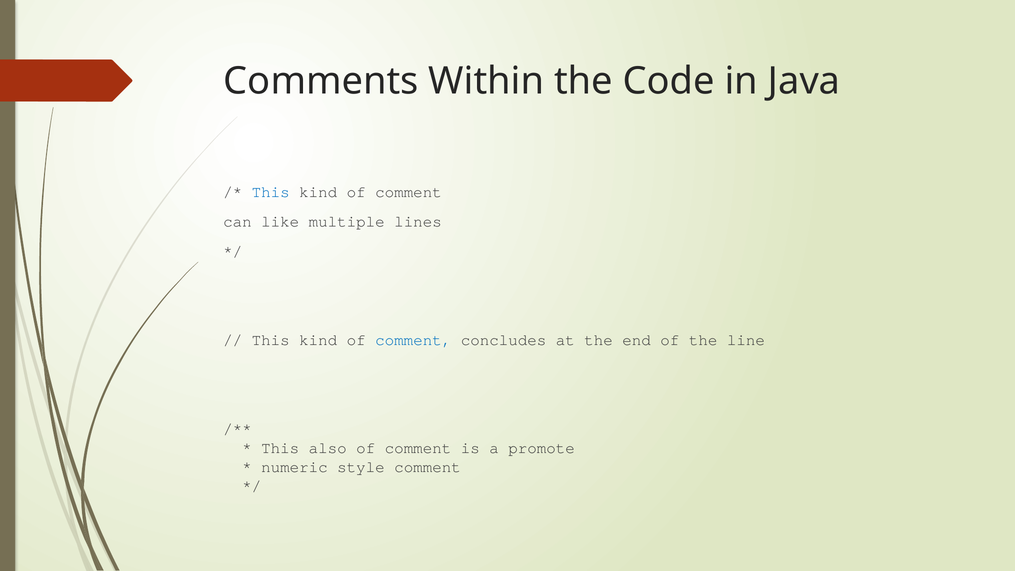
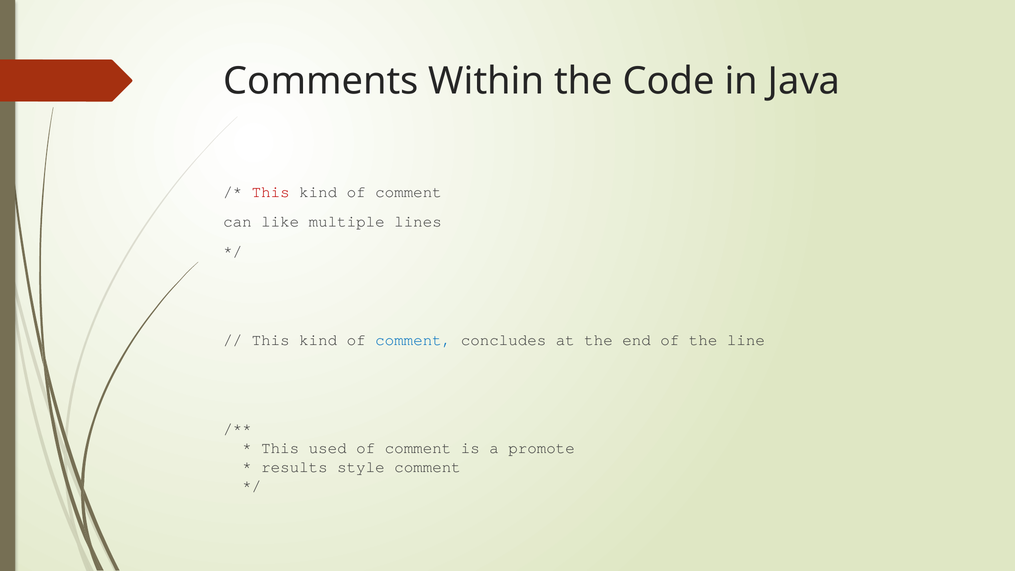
This at (271, 192) colour: blue -> red
also: also -> used
numeric: numeric -> results
